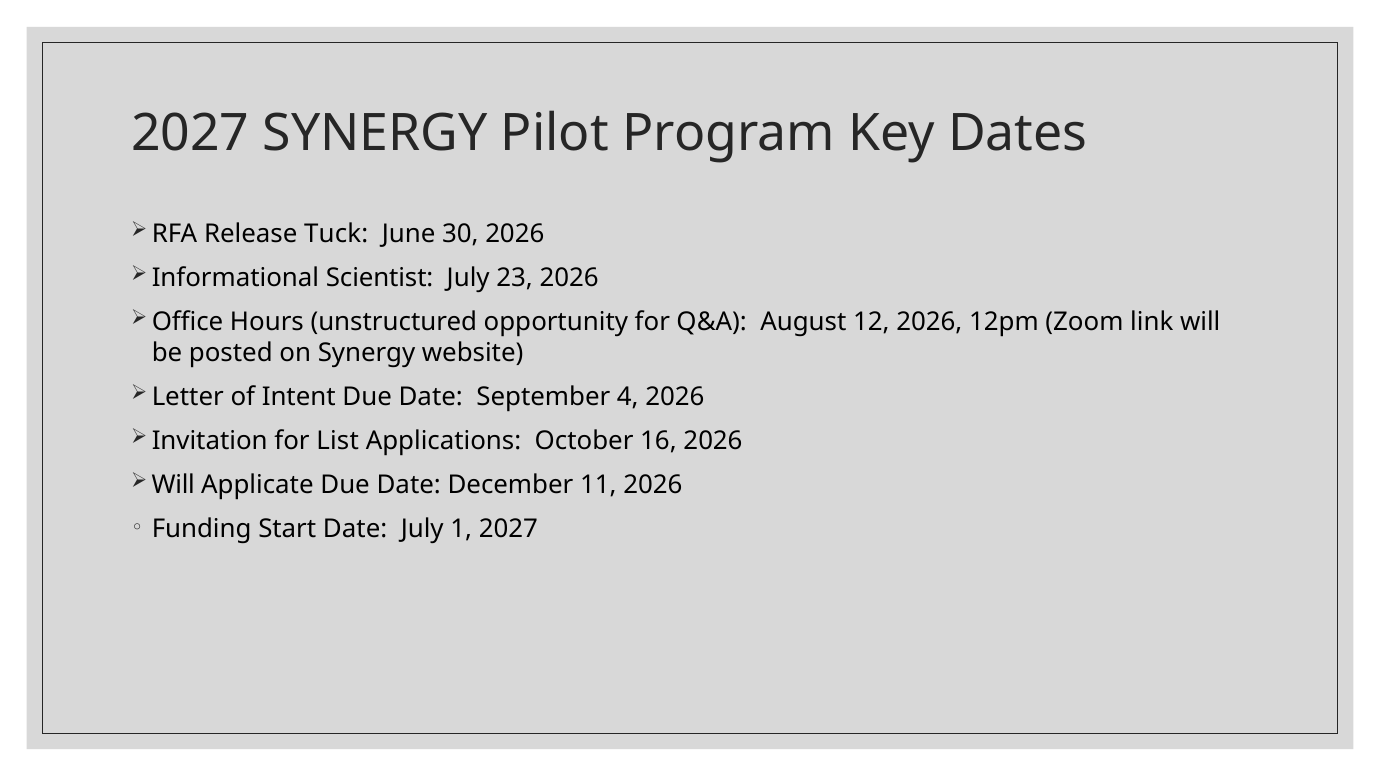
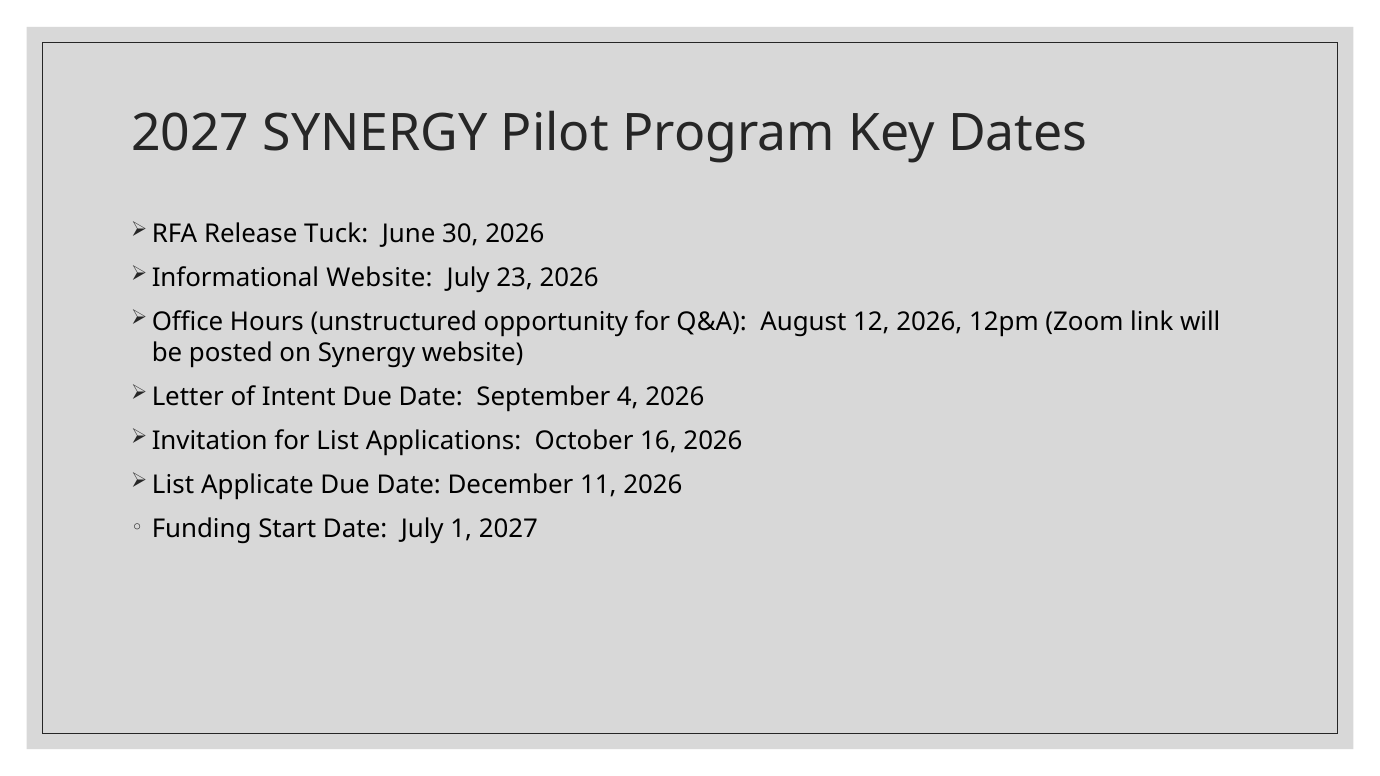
Informational Scientist: Scientist -> Website
Will at (173, 485): Will -> List
